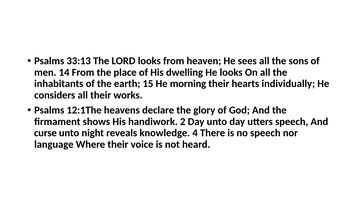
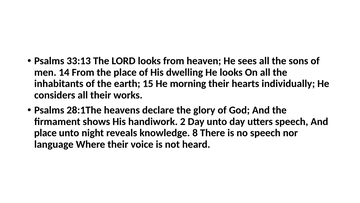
12:1The: 12:1The -> 28:1The
curse at (45, 133): curse -> place
4: 4 -> 8
